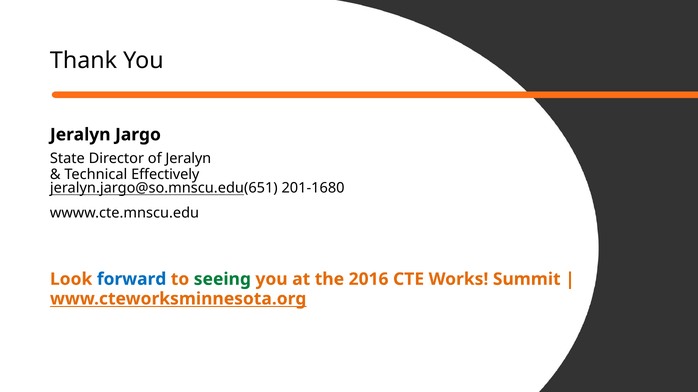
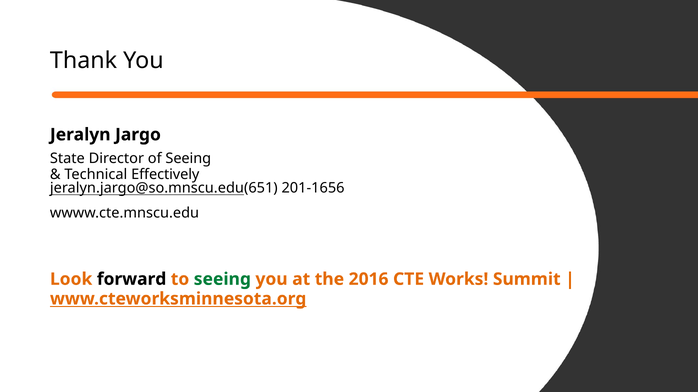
of Jeralyn: Jeralyn -> Seeing
201-1680: 201-1680 -> 201-1656
forward colour: blue -> black
